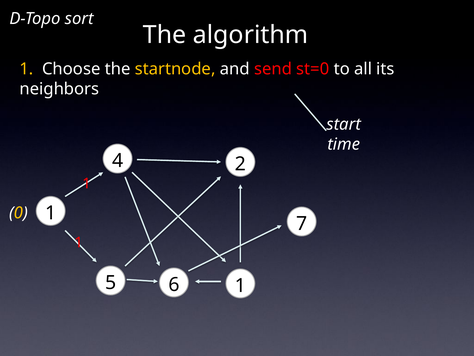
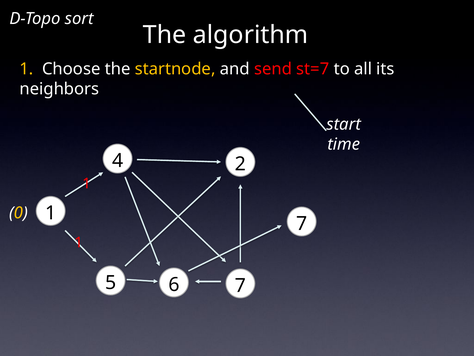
st=0: st=0 -> st=7
5 1: 1 -> 7
